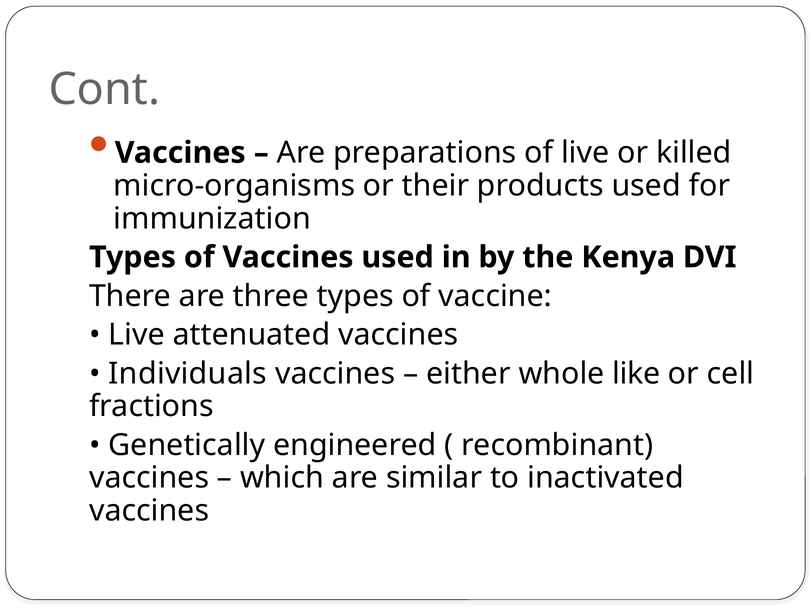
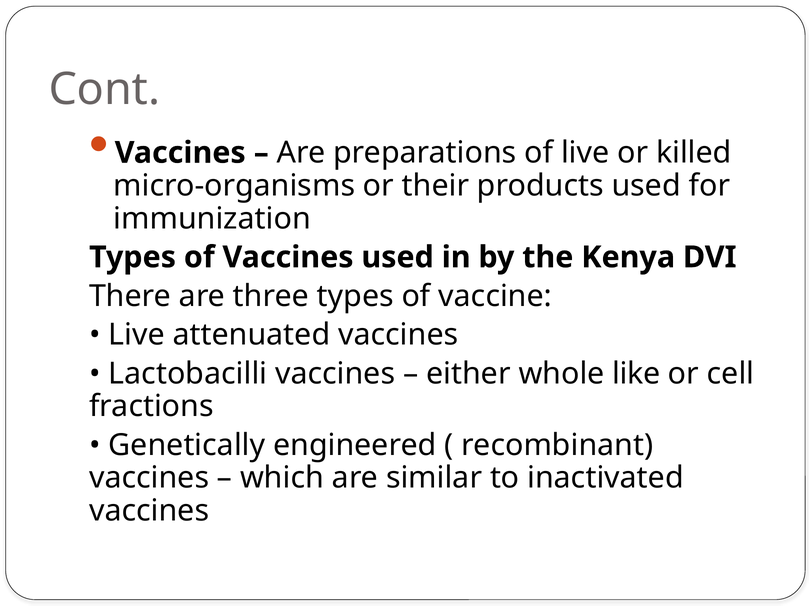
Individuals: Individuals -> Lactobacilli
